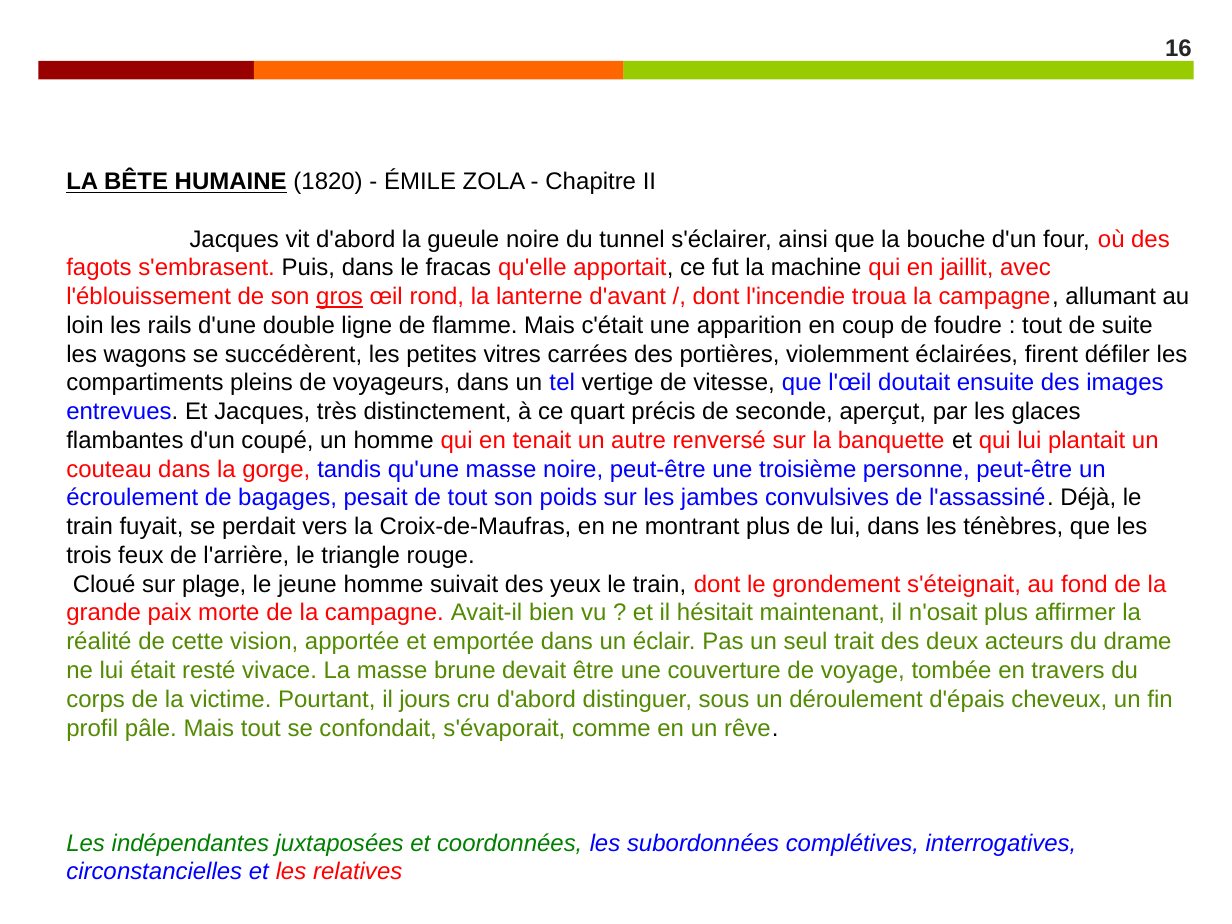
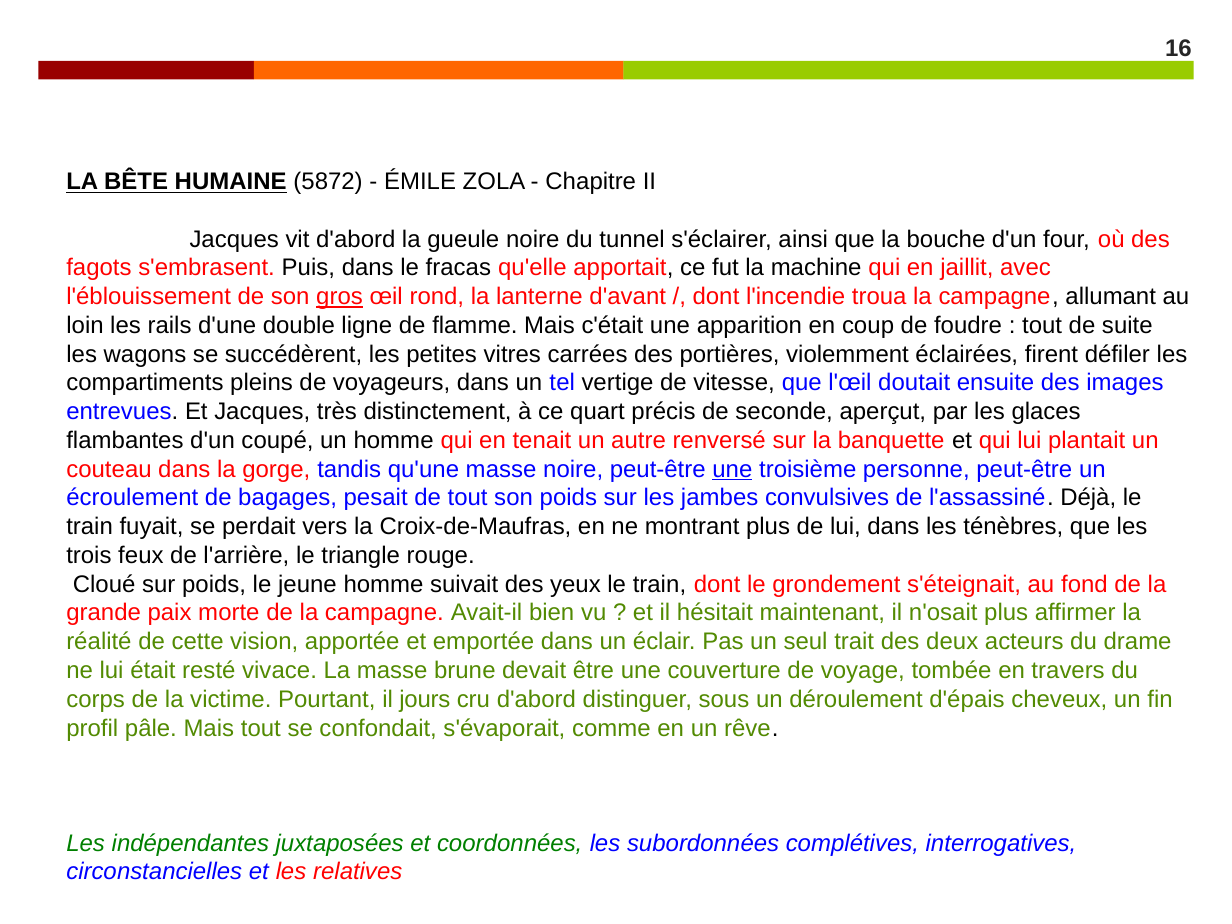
1820: 1820 -> 5872
une at (732, 469) underline: none -> present
sur plage: plage -> poids
